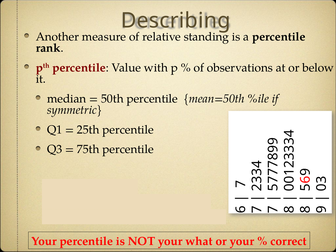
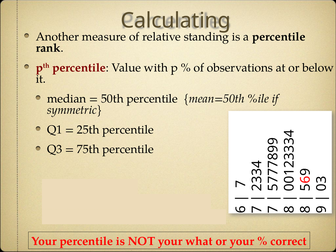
Describing: Describing -> Calculating
